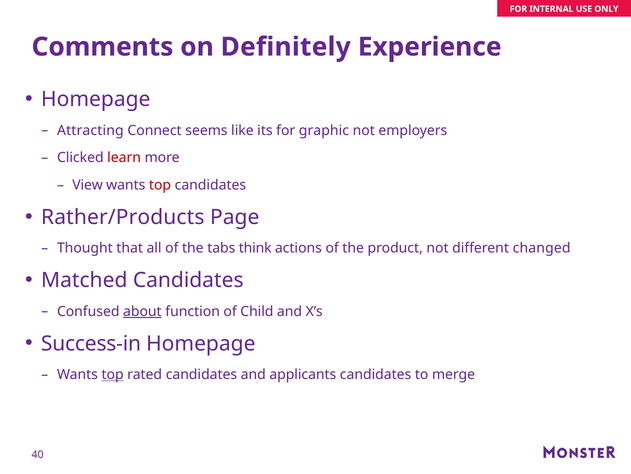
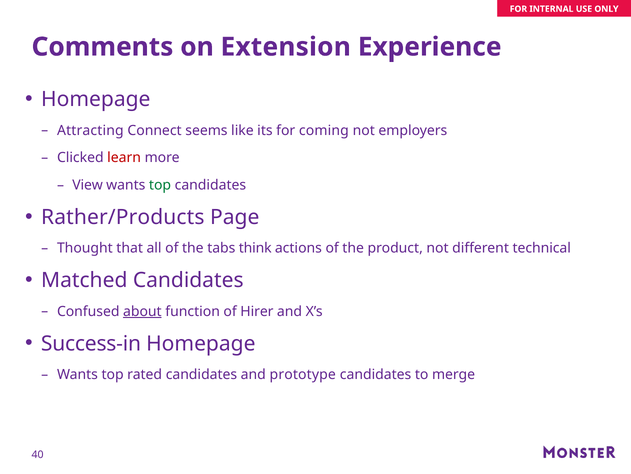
Definitely: Definitely -> Extension
graphic: graphic -> coming
top at (160, 185) colour: red -> green
changed: changed -> technical
Child: Child -> Hirer
top at (113, 374) underline: present -> none
applicants: applicants -> prototype
